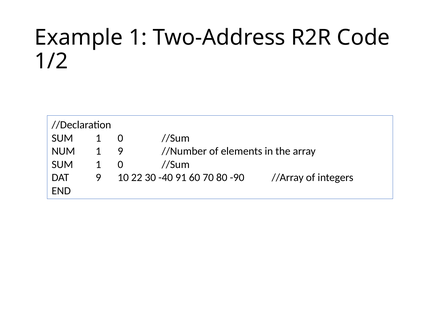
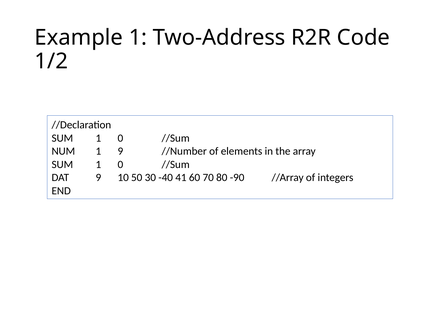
22: 22 -> 50
91: 91 -> 41
